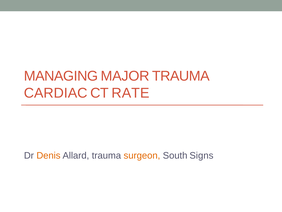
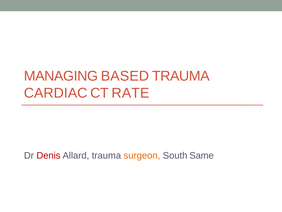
MAJOR: MAJOR -> BASED
Denis colour: orange -> red
Signs: Signs -> Same
